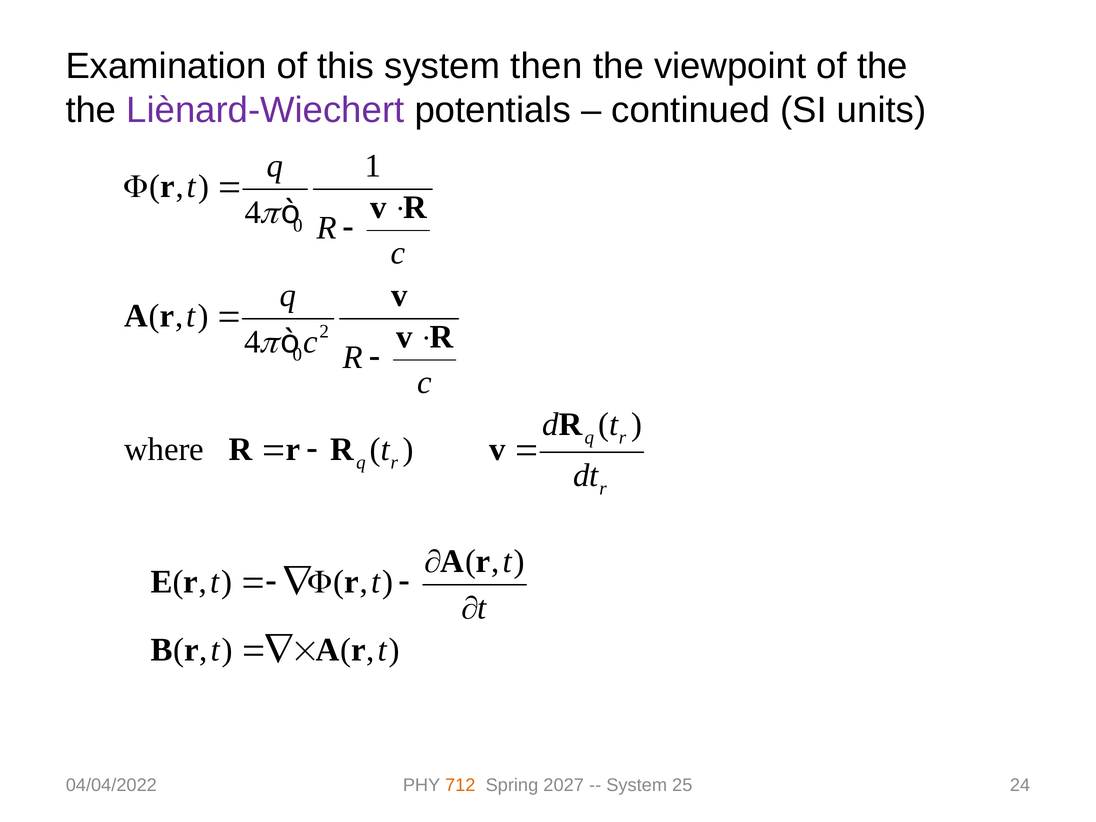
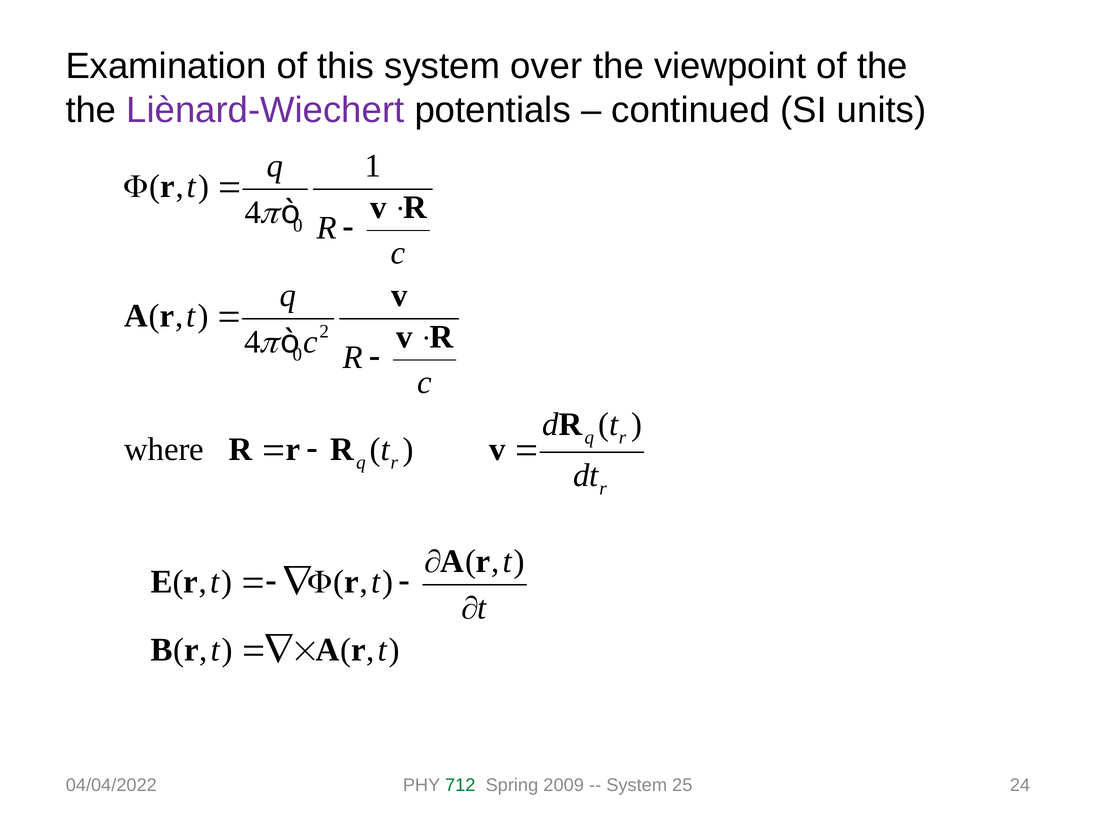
then: then -> over
712 colour: orange -> green
2027: 2027 -> 2009
